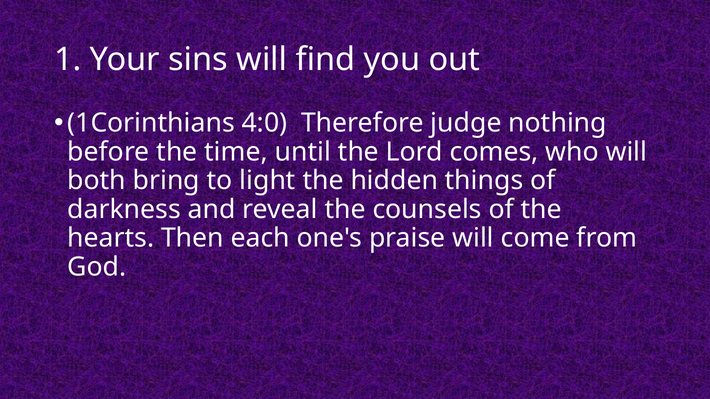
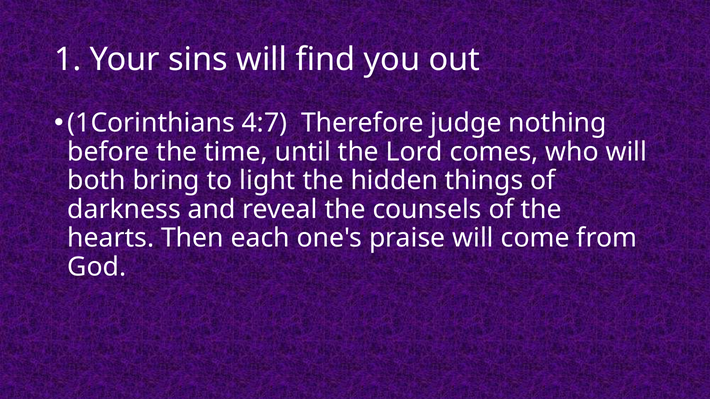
4:0: 4:0 -> 4:7
